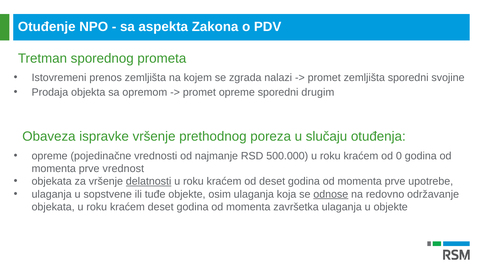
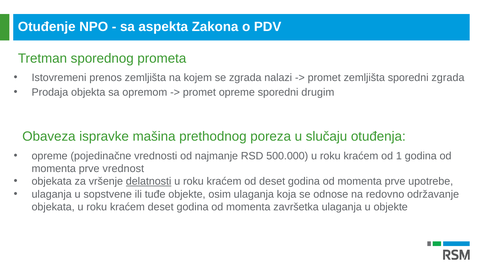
sporedni svojine: svojine -> zgrada
ispravke vršenje: vršenje -> mašina
0: 0 -> 1
odnose underline: present -> none
